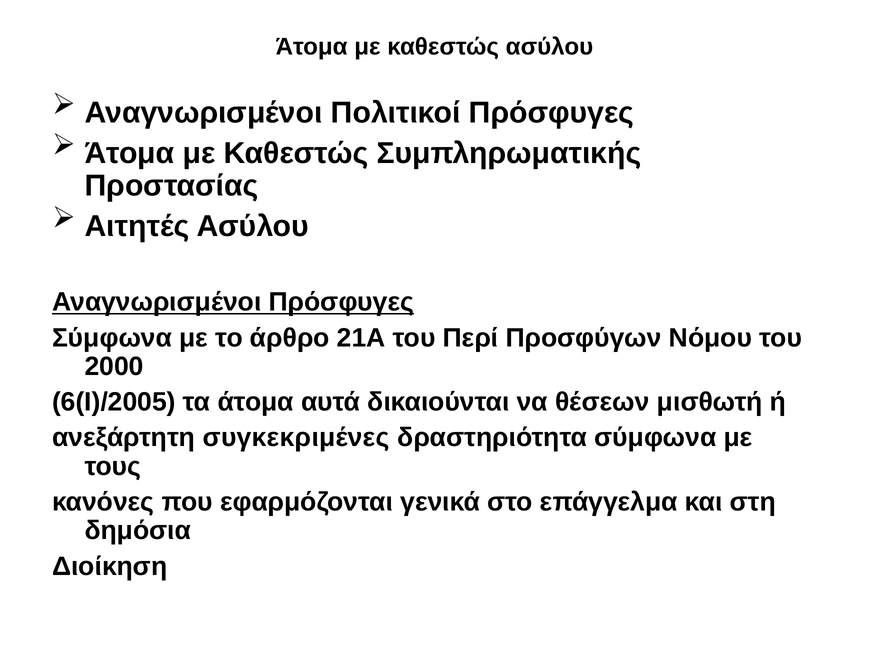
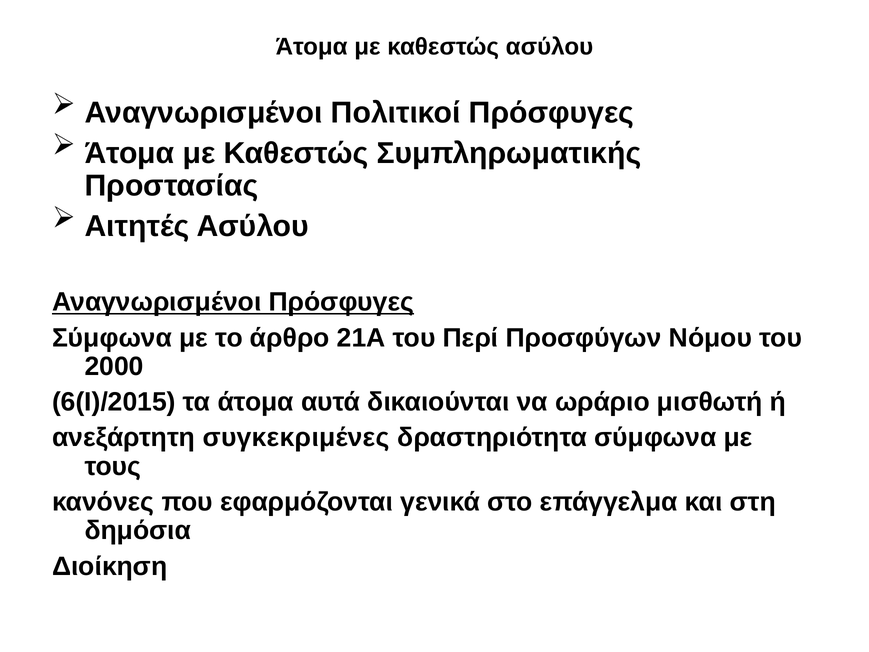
6(Ι)/2005: 6(Ι)/2005 -> 6(Ι)/2015
θέσεων: θέσεων -> ωράριο
